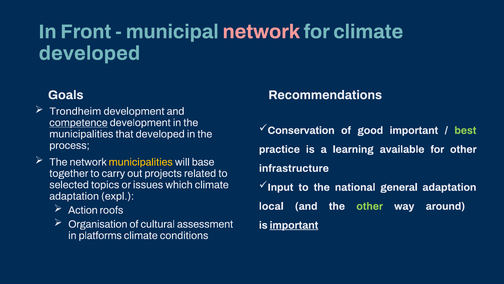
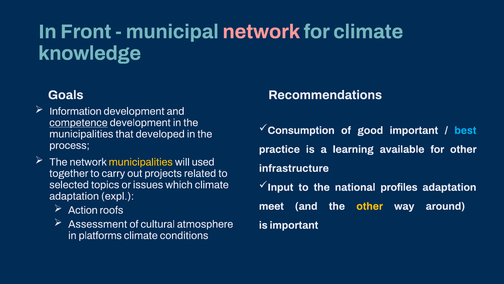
developed at (89, 53): developed -> knowledge
Trondheim: Trondheim -> Information
Conservation: Conservation -> Consumption
best colour: light green -> light blue
base: base -> used
general: general -> profiles
local: local -> meet
other at (370, 206) colour: light green -> yellow
Organisation: Organisation -> Assessment
assessment: assessment -> atmosphere
important at (294, 225) underline: present -> none
